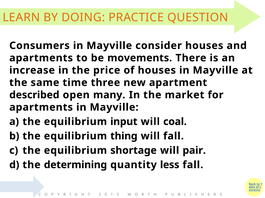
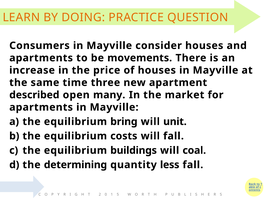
input: input -> bring
coal: coal -> unit
thing: thing -> costs
shortage: shortage -> buildings
pair: pair -> coal
